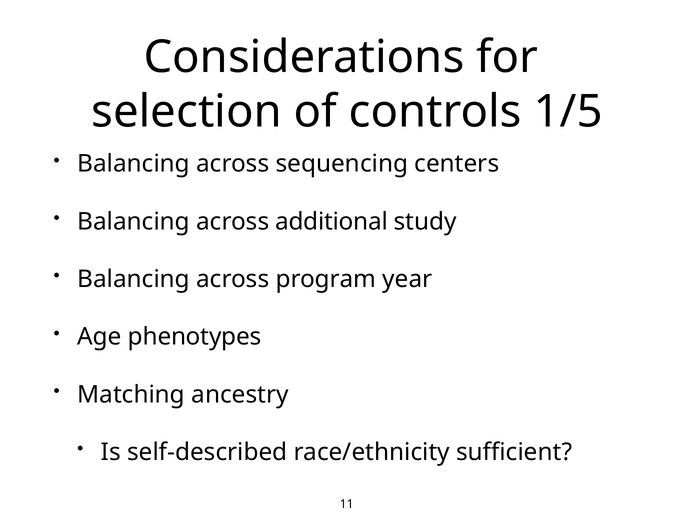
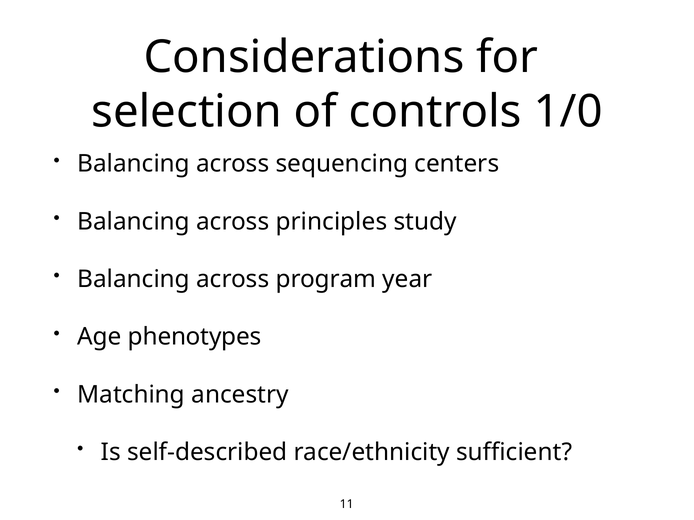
1/5: 1/5 -> 1/0
additional: additional -> principles
